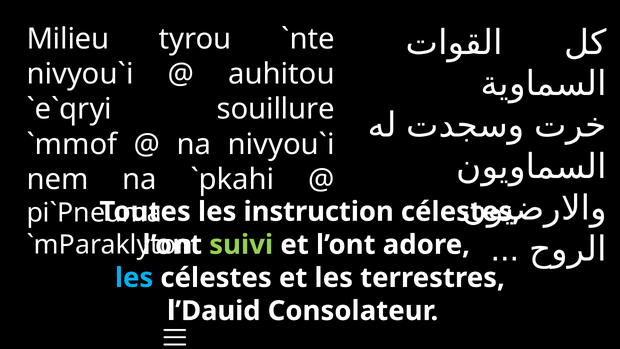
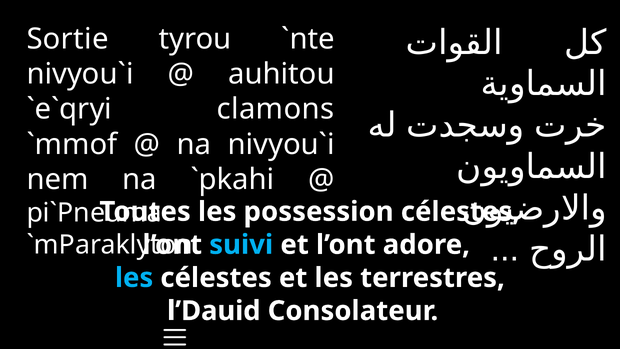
Milieu: Milieu -> Sortie
souillure: souillure -> clamons
instruction: instruction -> possession
suivi colour: light green -> light blue
